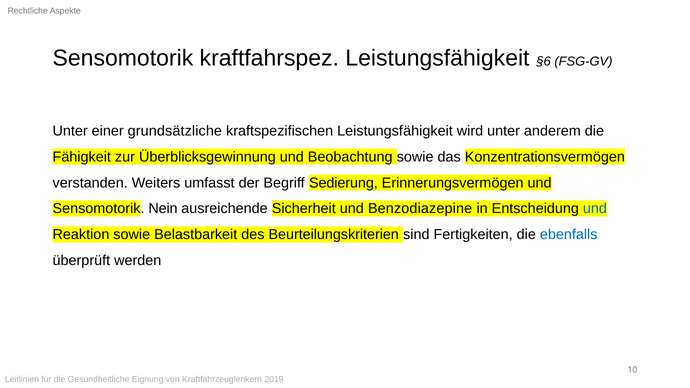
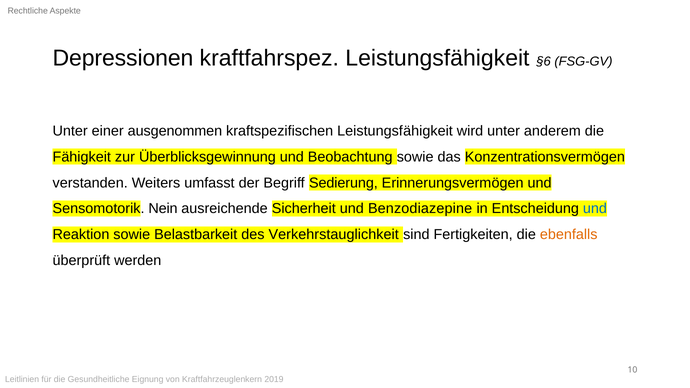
Sensomotorik at (123, 58): Sensomotorik -> Depressionen
grundsätzliche: grundsätzliche -> ausgenommen
Beurteilungskriterien: Beurteilungskriterien -> Verkehrstauglichkeit
ebenfalls colour: blue -> orange
